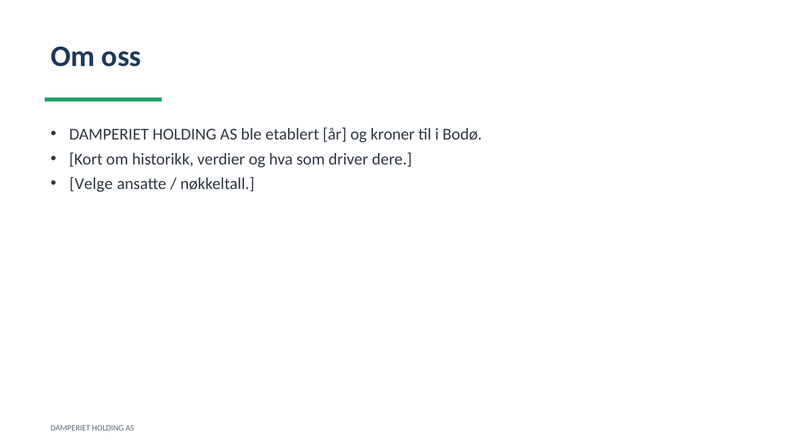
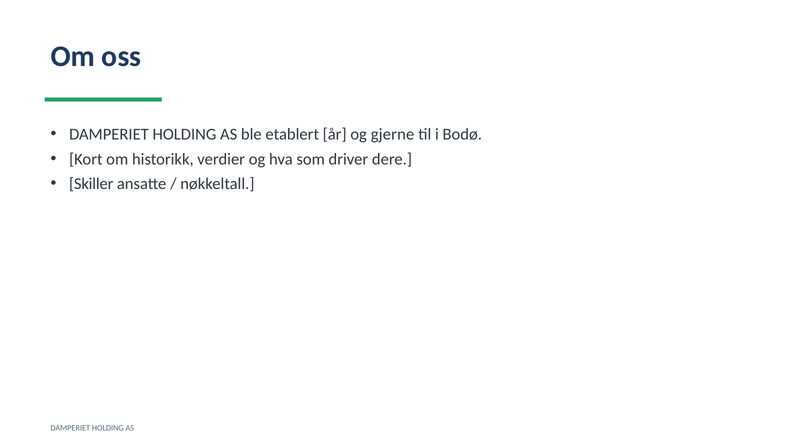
kroner: kroner -> gjerne
Velge: Velge -> Skiller
